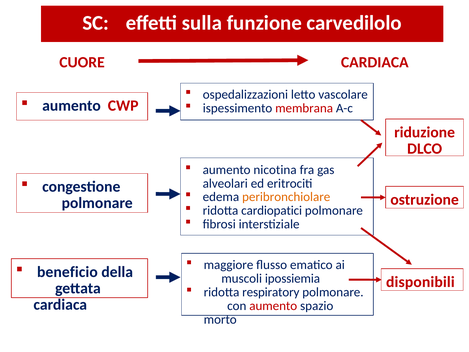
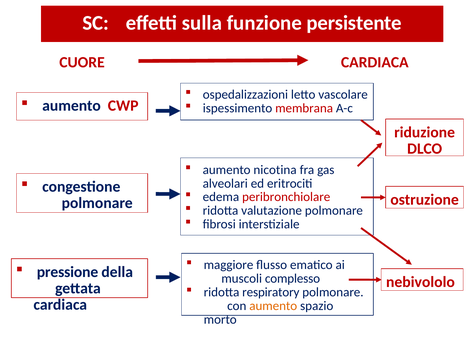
carvedilolo: carvedilolo -> persistente
peribronchiolare colour: orange -> red
cardiopatici: cardiopatici -> valutazione
beneficio: beneficio -> pressione
ipossiemia: ipossiemia -> complesso
disponibili: disponibili -> nebivololo
aumento at (273, 306) colour: red -> orange
